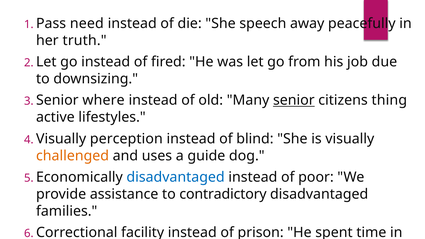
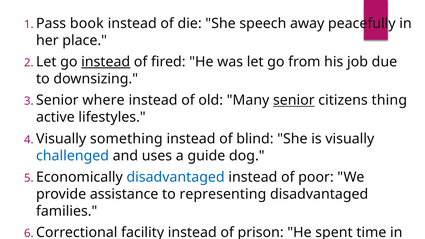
need: need -> book
truth: truth -> place
instead at (106, 62) underline: none -> present
perception: perception -> something
challenged colour: orange -> blue
contradictory: contradictory -> representing
